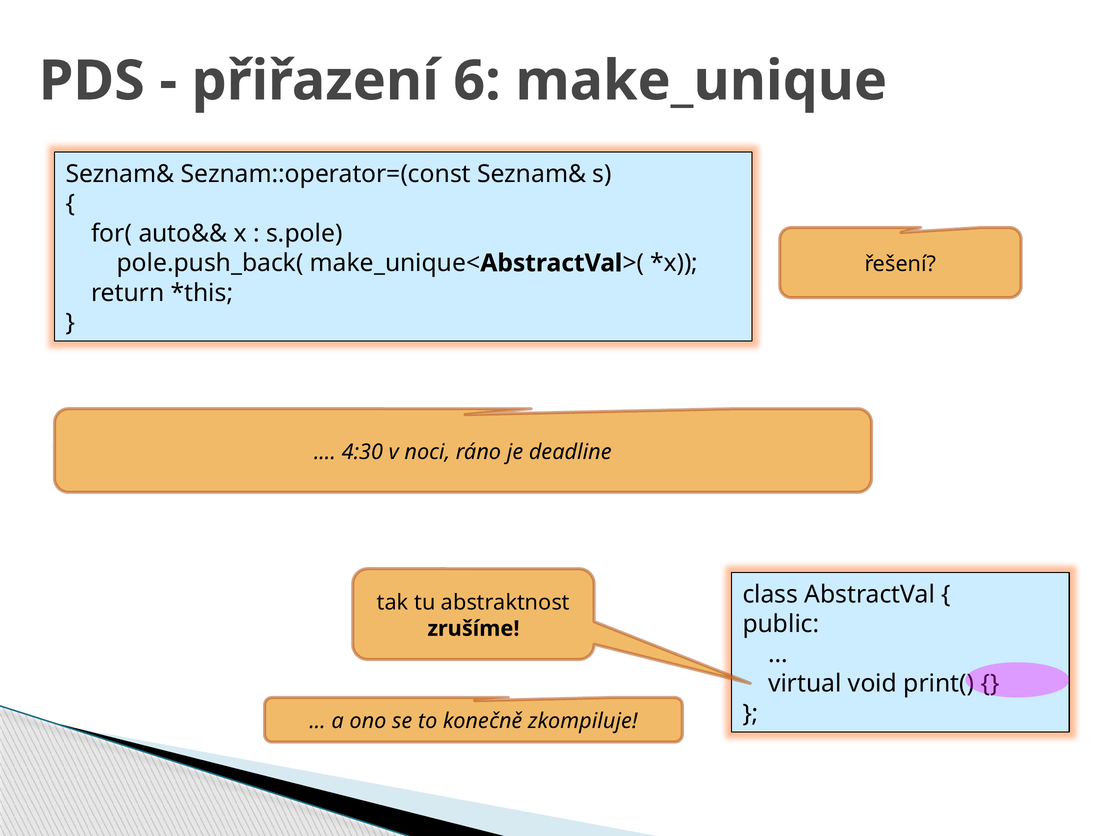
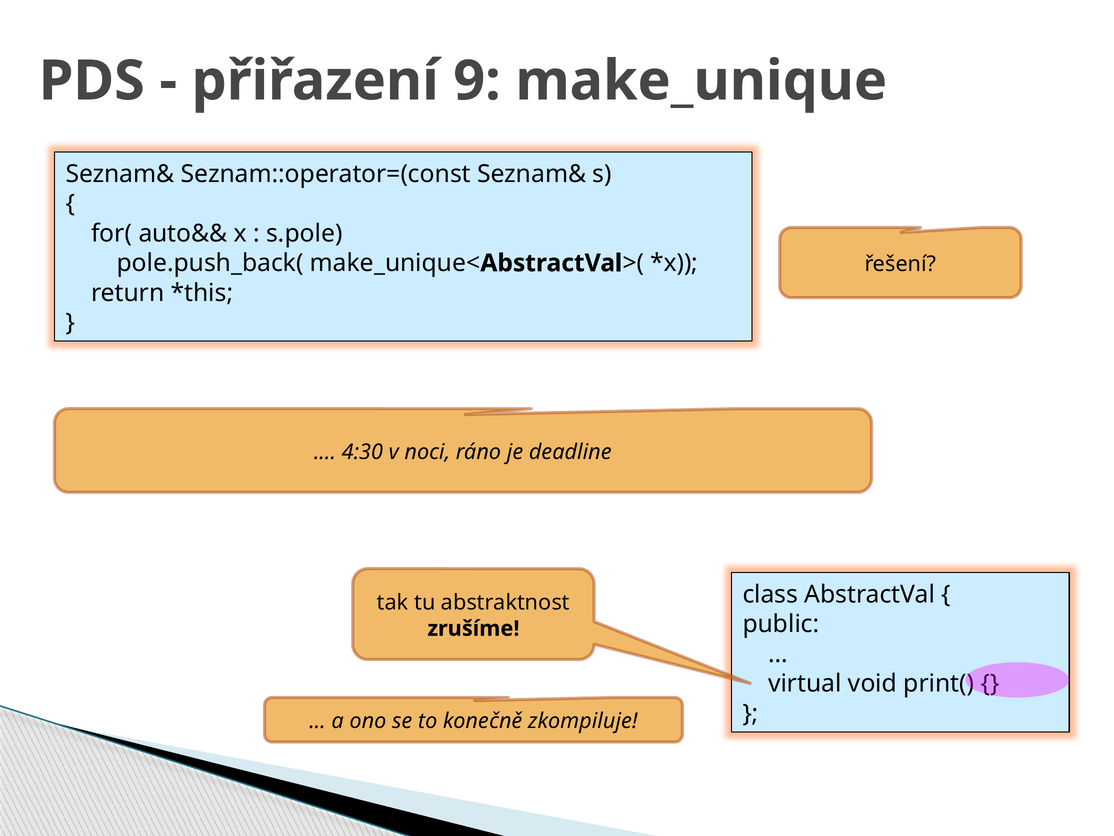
6: 6 -> 9
